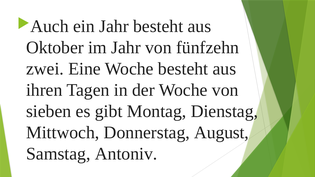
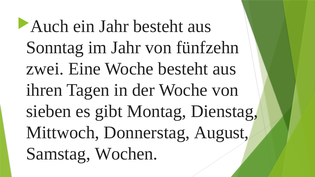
Oktober: Oktober -> Sonntag
Antoniv: Antoniv -> Wochen
